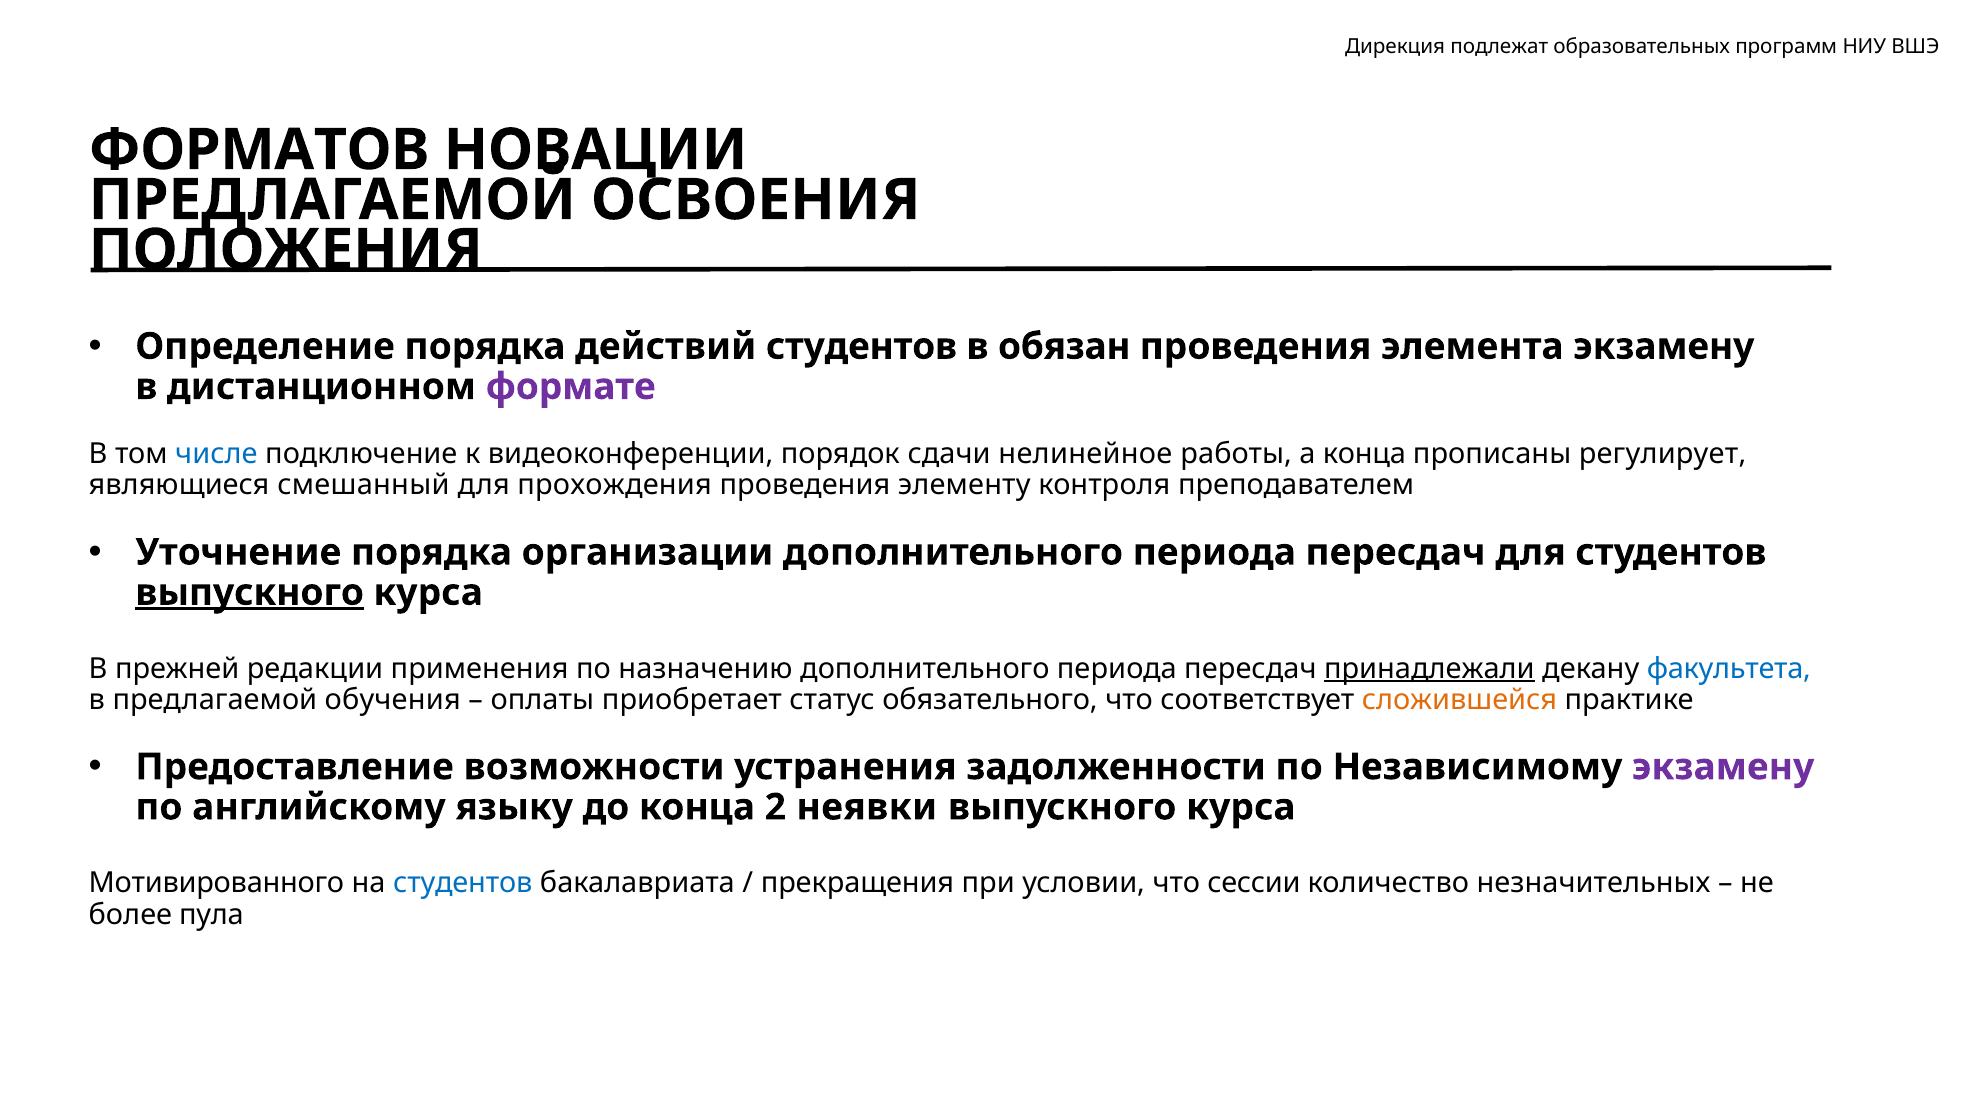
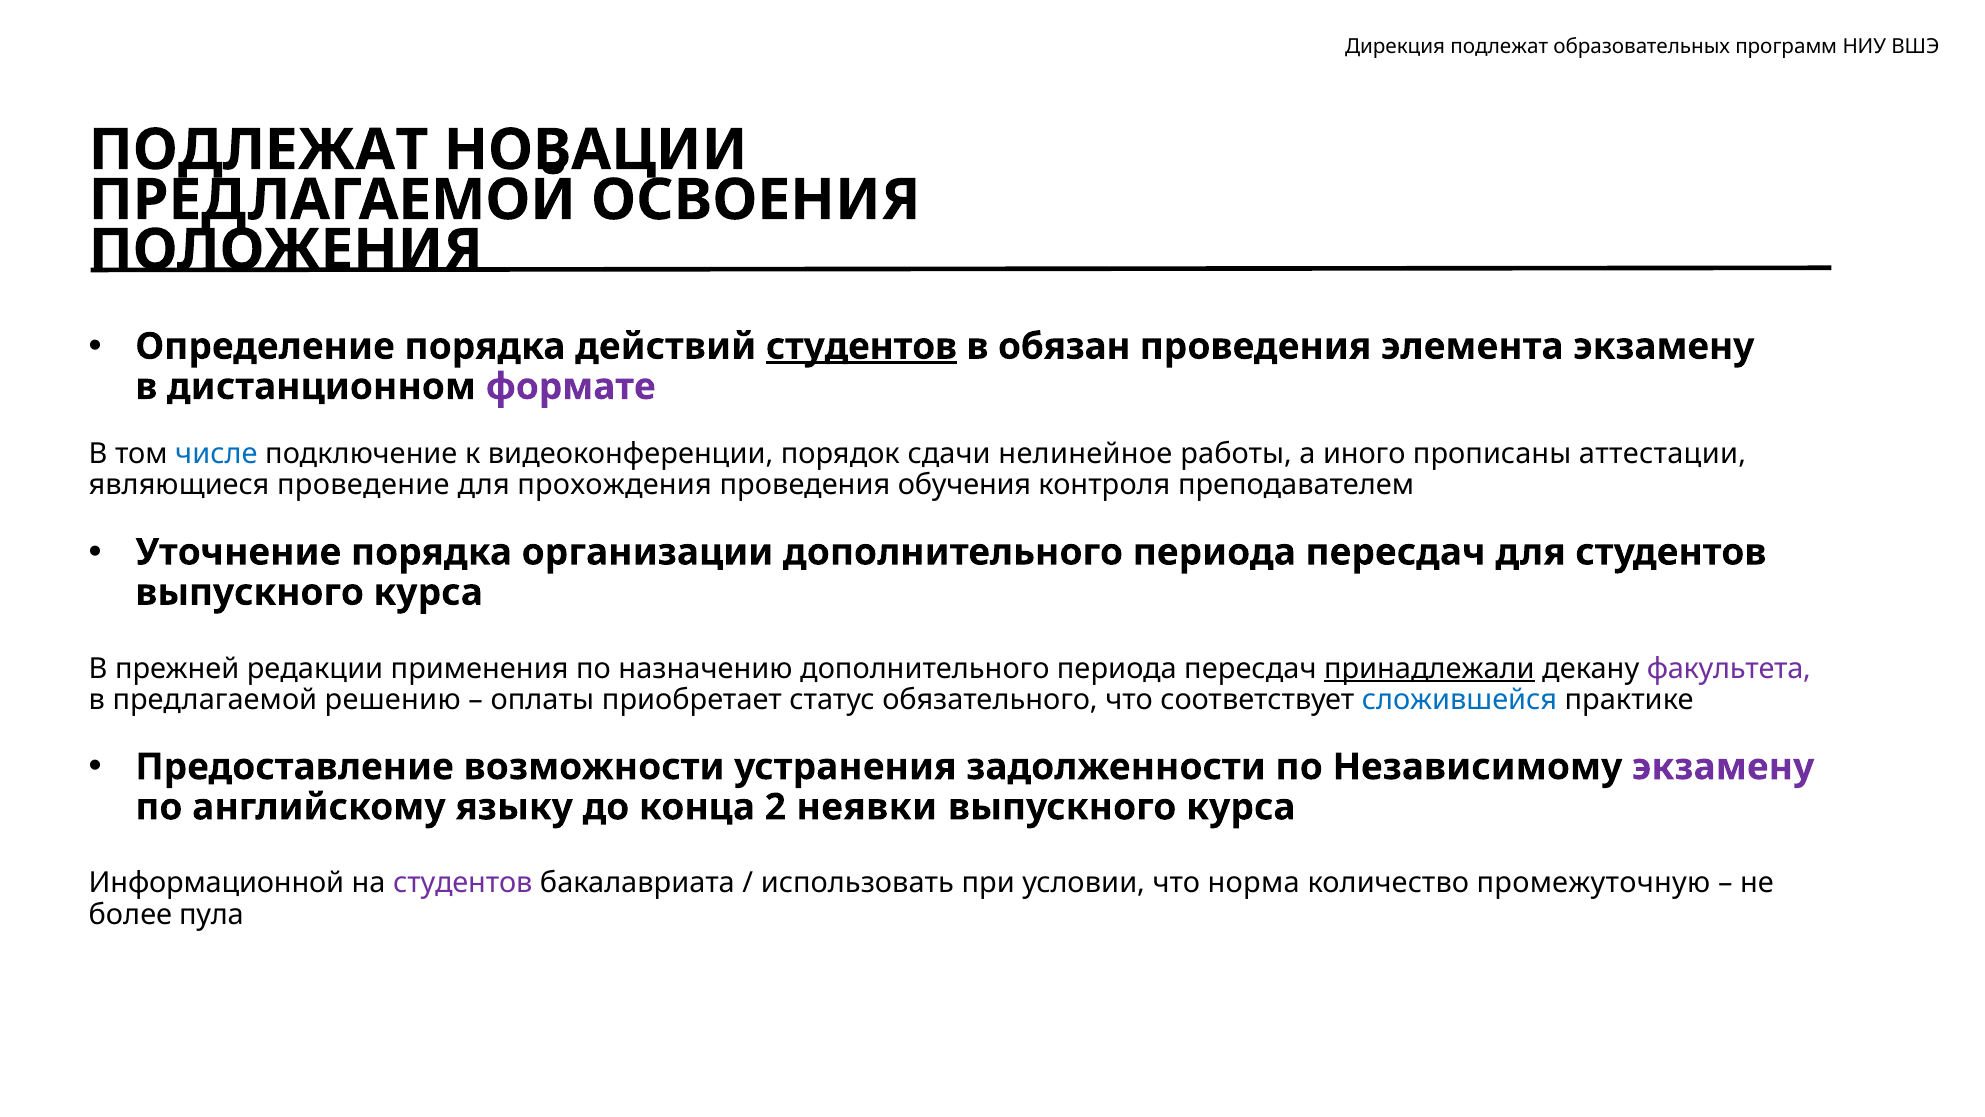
ФОРМАТОВ at (259, 150): ФОРМАТОВ -> ПОДЛЕЖАТ
студентов at (862, 346) underline: none -> present
а конца: конца -> иного
регулирует: регулирует -> аттестации
смешанный: смешанный -> проведение
элементу: элементу -> обучения
выпускного at (250, 592) underline: present -> none
факультета colour: blue -> purple
обучения: обучения -> решению
сложившейся colour: orange -> blue
Мотивированного: Мотивированного -> Информационной
студентов at (463, 883) colour: blue -> purple
прекращения: прекращения -> использовать
сессии: сессии -> норма
незначительных: незначительных -> промежуточную
